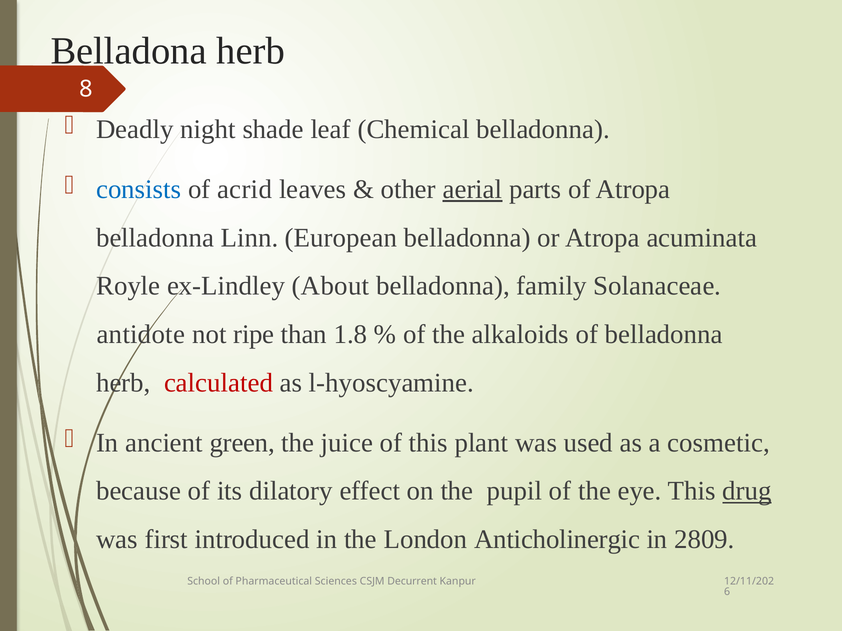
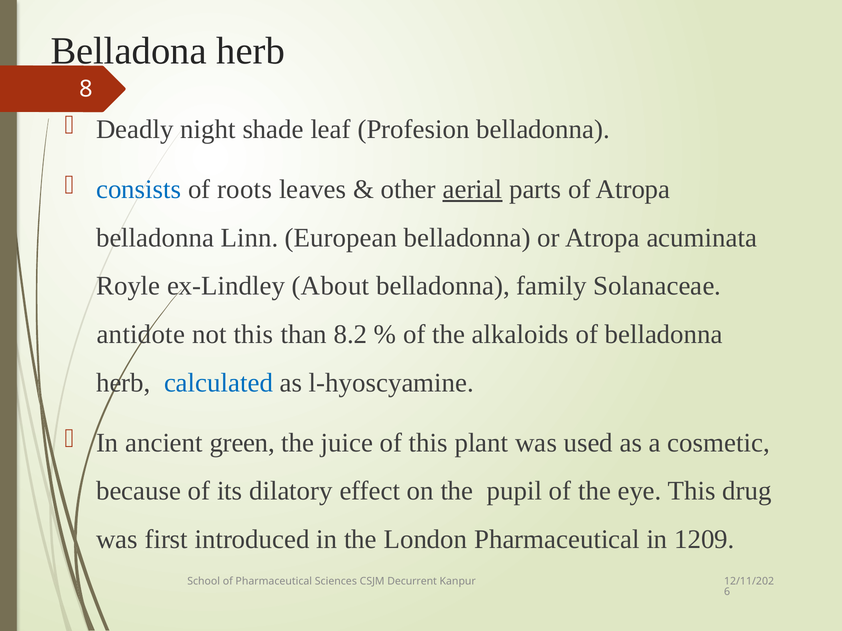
Chemical: Chemical -> Profesion
acrid: acrid -> roots
not ripe: ripe -> this
1.8: 1.8 -> 8.2
calculated colour: red -> blue
drug underline: present -> none
London Anticholinergic: Anticholinergic -> Pharmaceutical
2809: 2809 -> 1209
